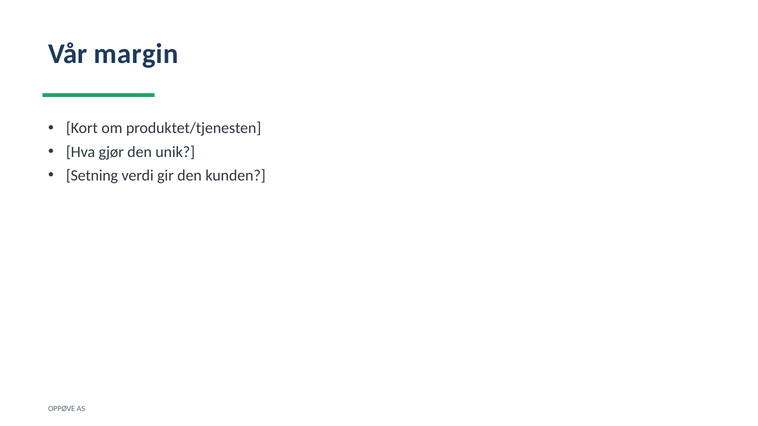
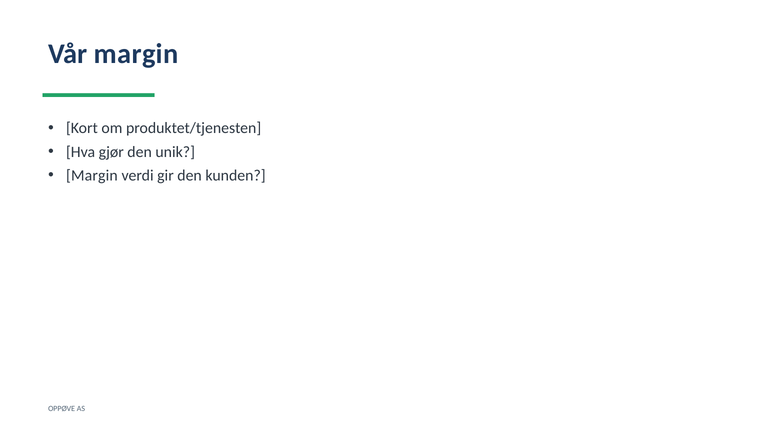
Setning at (92, 176): Setning -> Margin
